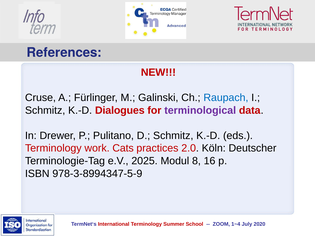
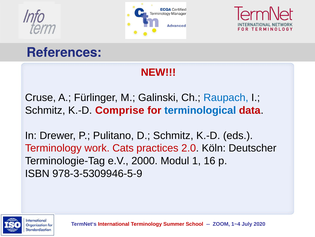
Dialogues: Dialogues -> Comprise
terminological colour: purple -> blue
2025: 2025 -> 2000
8: 8 -> 1
978-3-8994347-5-9: 978-3-8994347-5-9 -> 978-3-5309946-5-9
